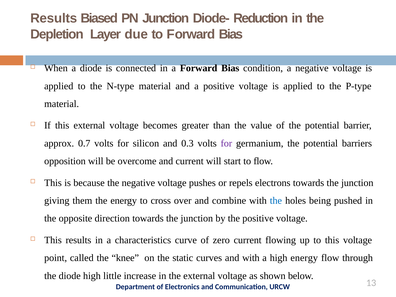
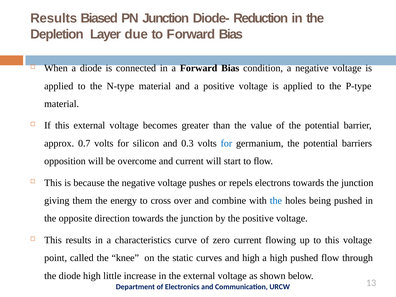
for at (226, 143) colour: purple -> blue
and with: with -> high
high energy: energy -> pushed
